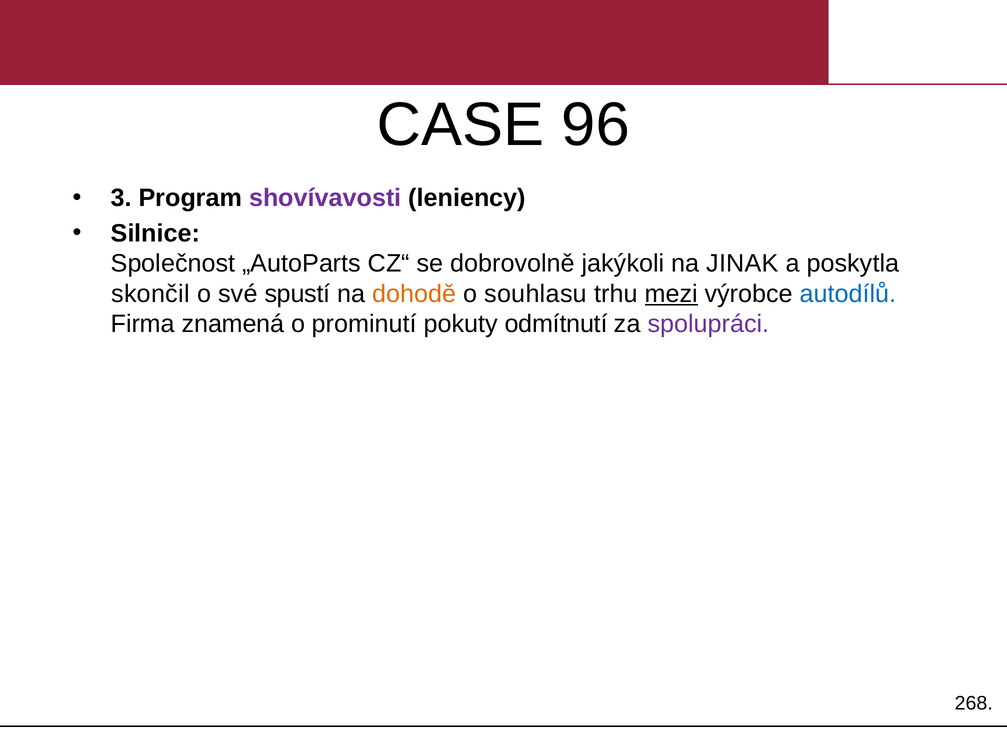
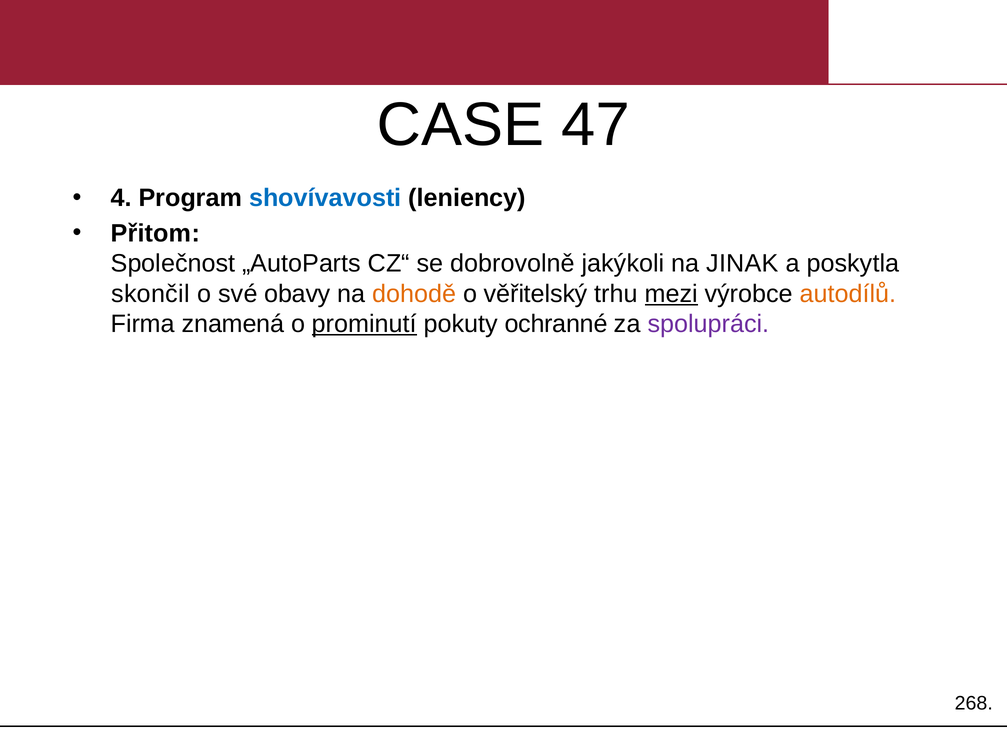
96: 96 -> 47
3: 3 -> 4
shovívavosti colour: purple -> blue
Silnice: Silnice -> Přitom
spustí: spustí -> obavy
souhlasu: souhlasu -> věřitelský
autodílů colour: blue -> orange
prominutí underline: none -> present
odmítnutí: odmítnutí -> ochranné
